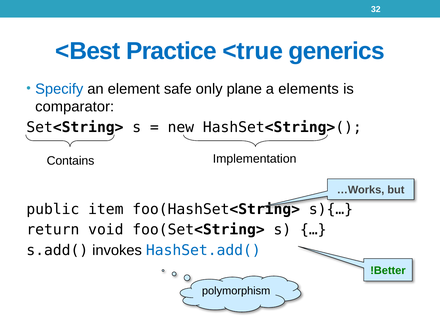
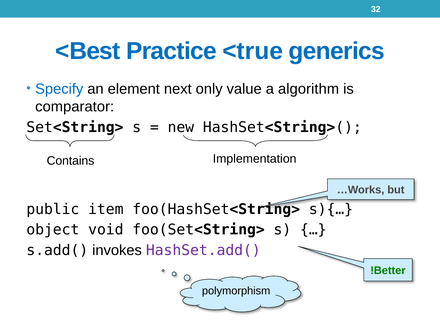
safe: safe -> next
plane: plane -> value
elements: elements -> algorithm
return: return -> object
HashSet.add( colour: blue -> purple
